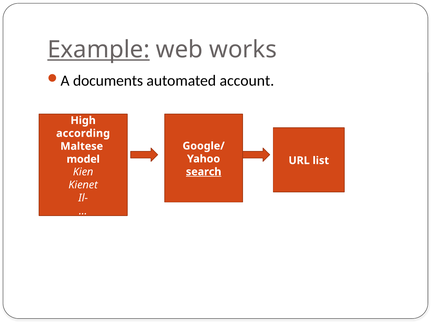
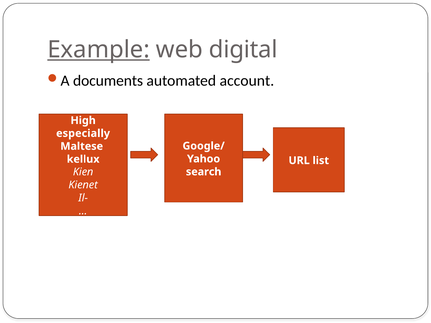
works: works -> digital
according: according -> especially
model: model -> kellux
search underline: present -> none
